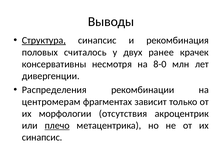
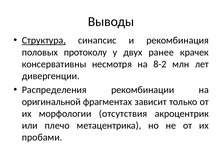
считалось: считалось -> протоколу
8-0: 8-0 -> 8-2
центромерам: центромерам -> оригинальной
плечо underline: present -> none
синапсис at (42, 137): синапсис -> пробами
